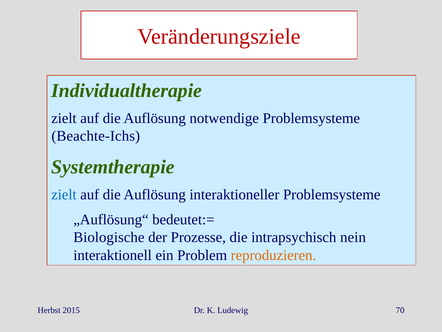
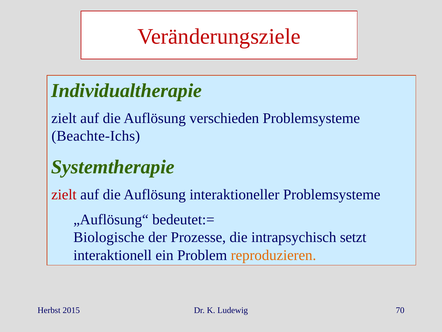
notwendige: notwendige -> verschieden
zielt at (64, 194) colour: blue -> red
nein: nein -> setzt
